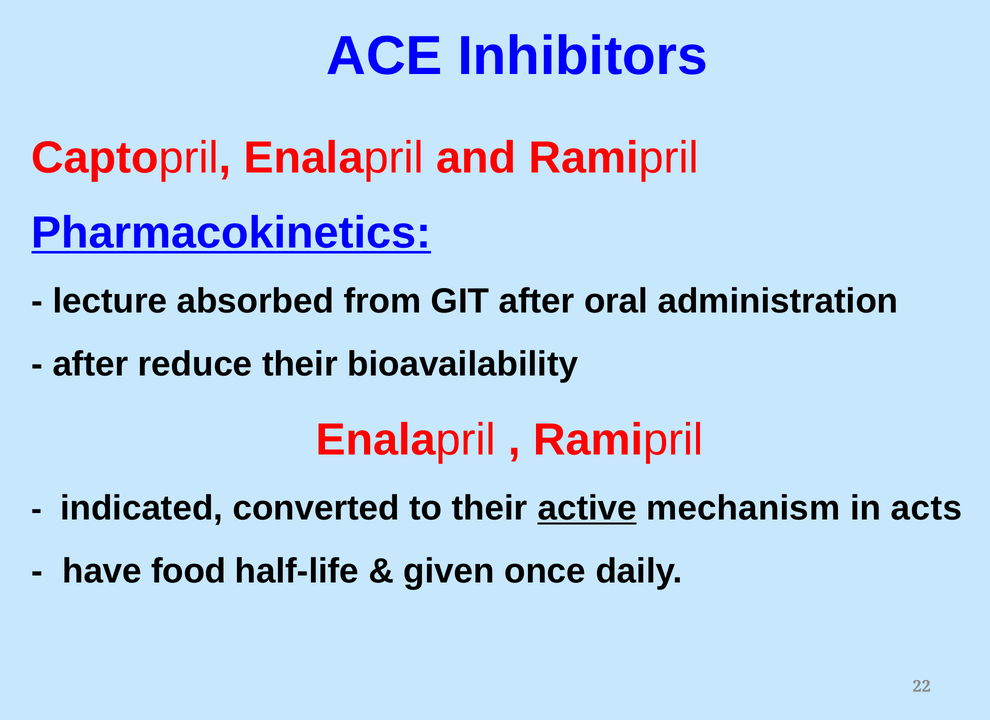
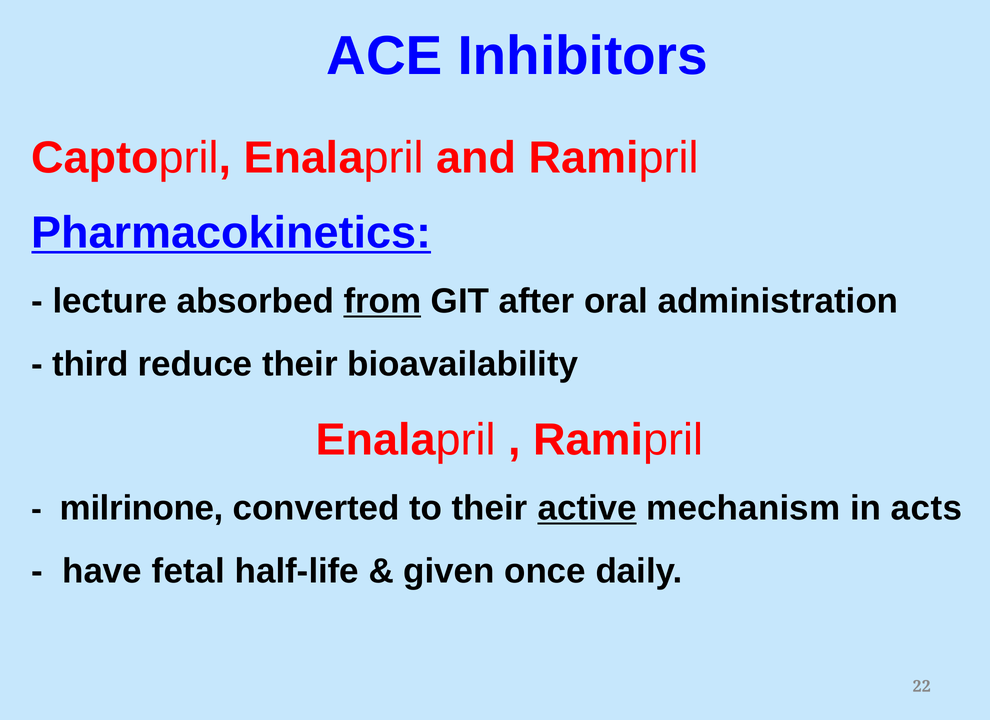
from underline: none -> present
after at (90, 364): after -> third
indicated: indicated -> milrinone
food: food -> fetal
